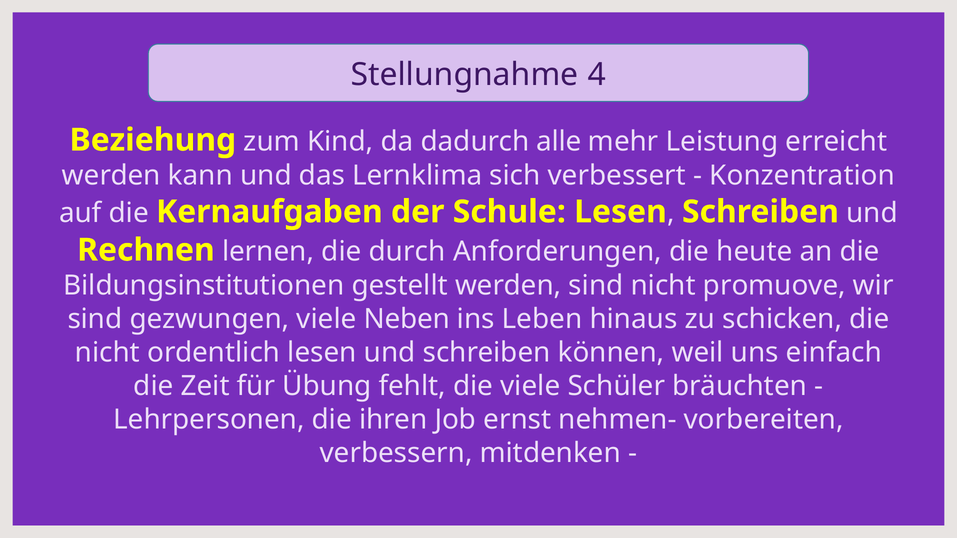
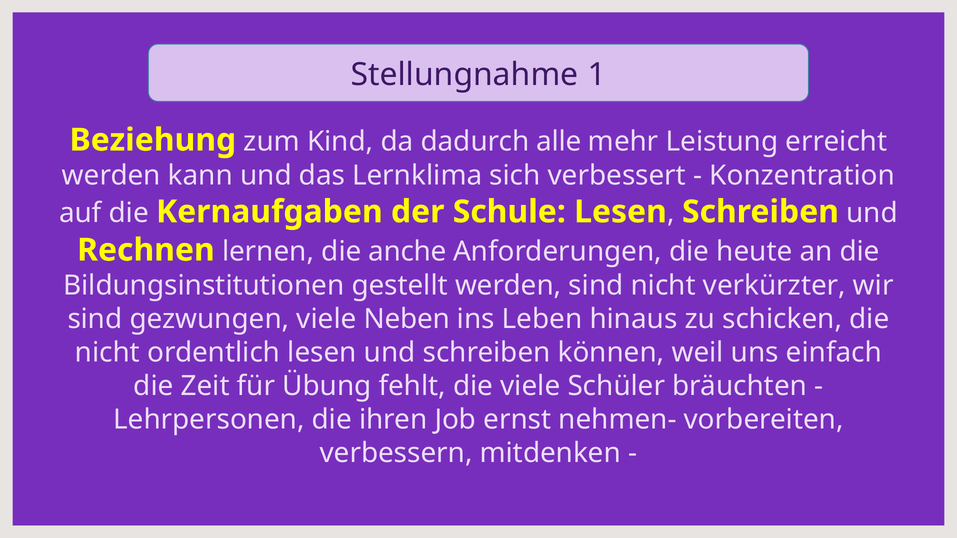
4: 4 -> 1
durch: durch -> anche
promuove: promuove -> verkürzter
